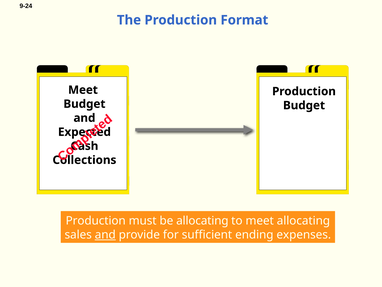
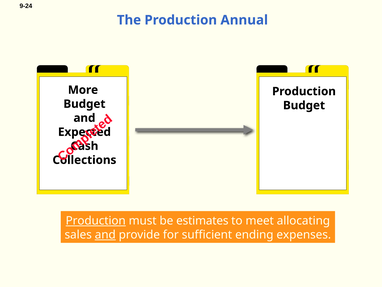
Format: Format -> Annual
Meet at (83, 90): Meet -> More
Production at (96, 220) underline: none -> present
be allocating: allocating -> estimates
